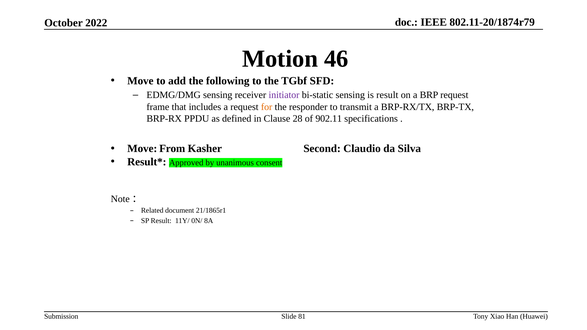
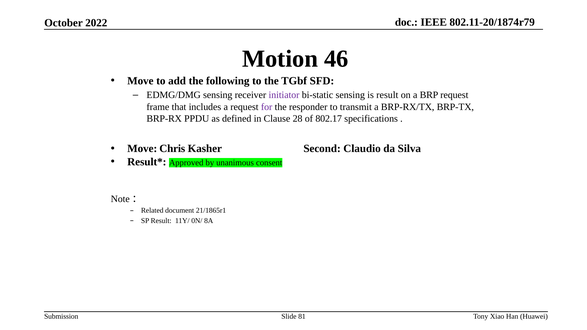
for colour: orange -> purple
902.11: 902.11 -> 802.17
From: From -> Chris
